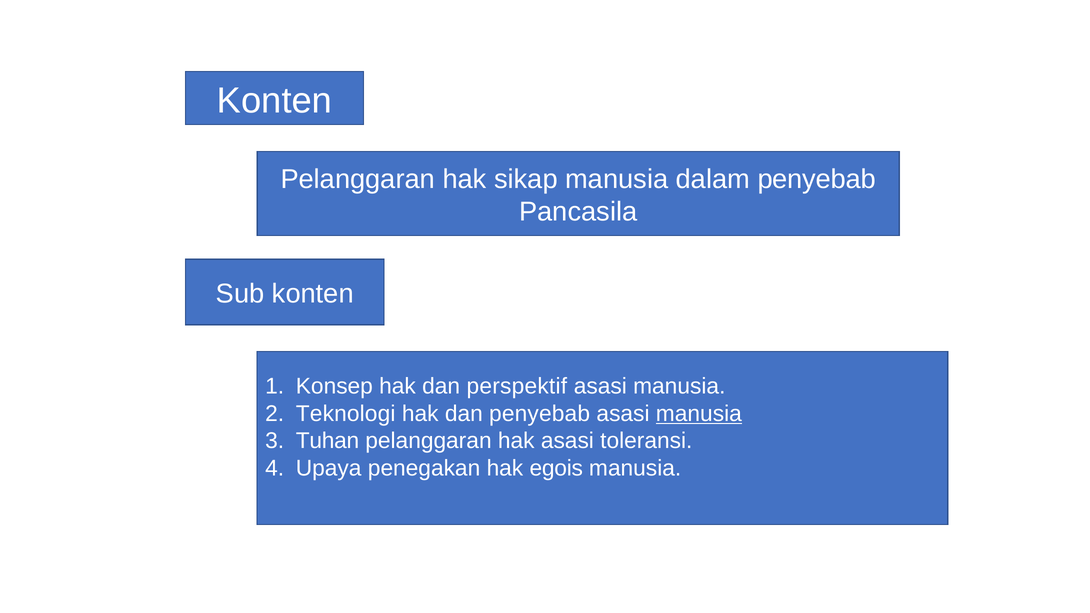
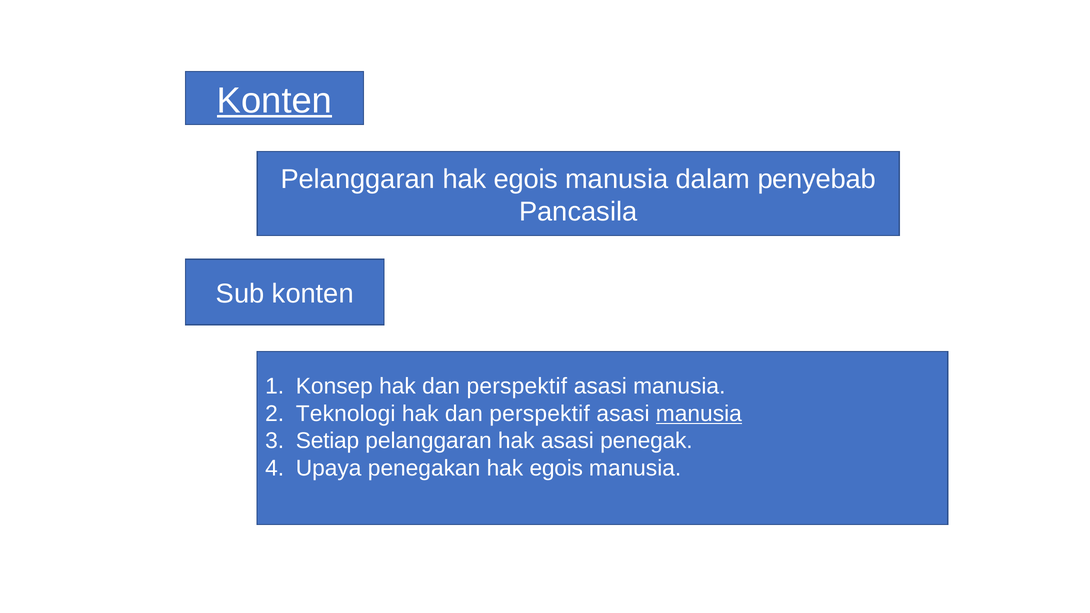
Konten at (275, 101) underline: none -> present
Pelanggaran hak sikap: sikap -> egois
penyebab at (540, 414): penyebab -> perspektif
Tuhan: Tuhan -> Setiap
toleransi: toleransi -> penegak
